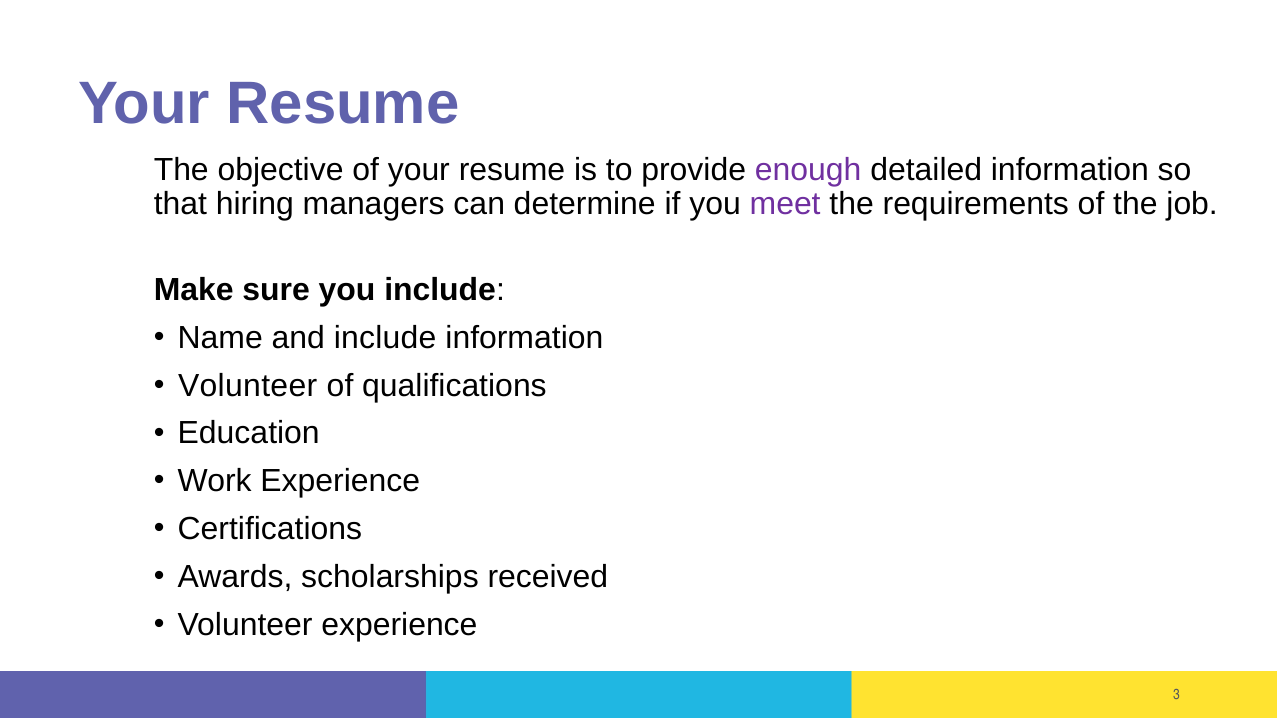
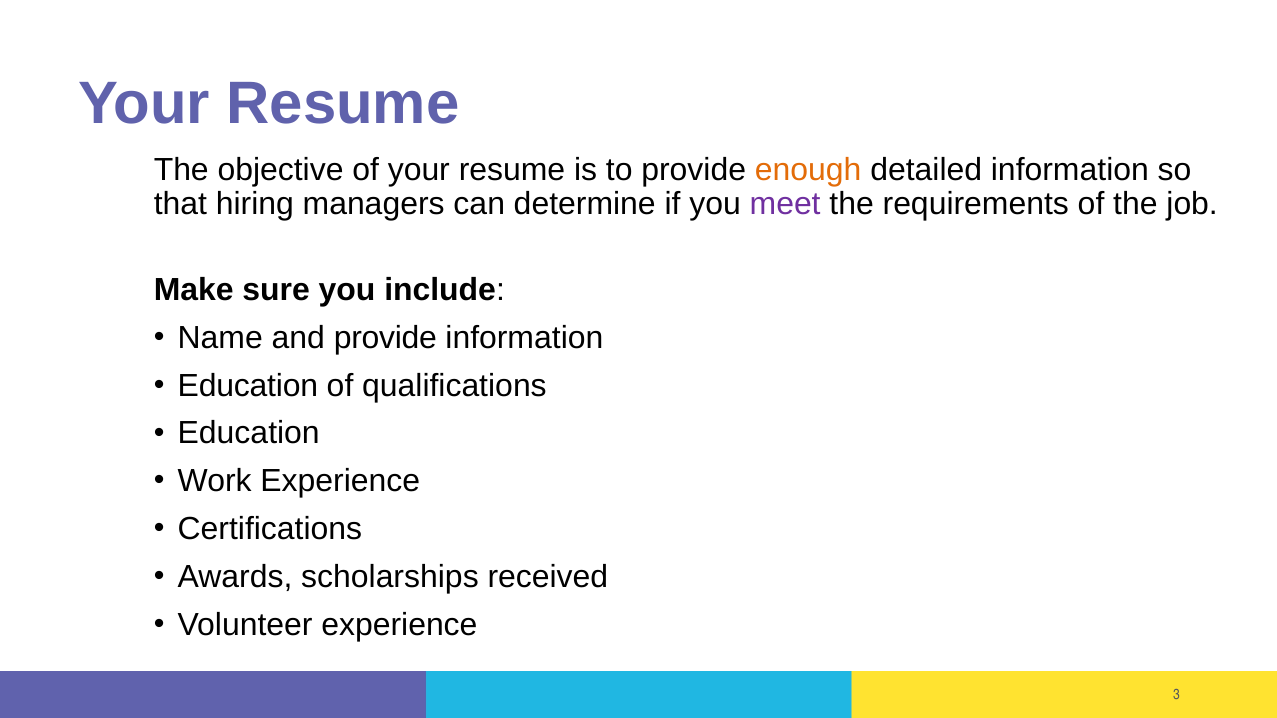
enough colour: purple -> orange
and include: include -> provide
Volunteer at (248, 386): Volunteer -> Education
